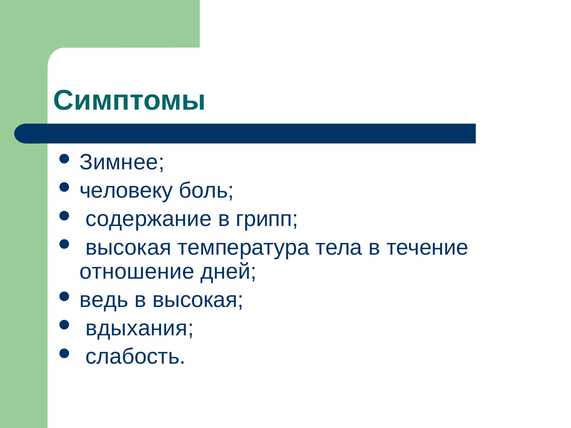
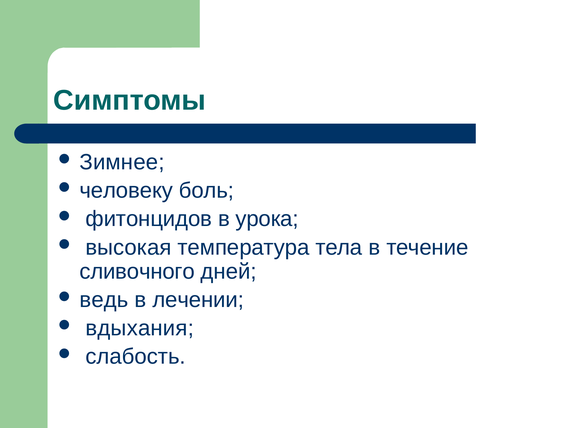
содержание: содержание -> фитонцидов
грипп: грипп -> урока
отношение: отношение -> сливочного
в высокая: высокая -> лечении
